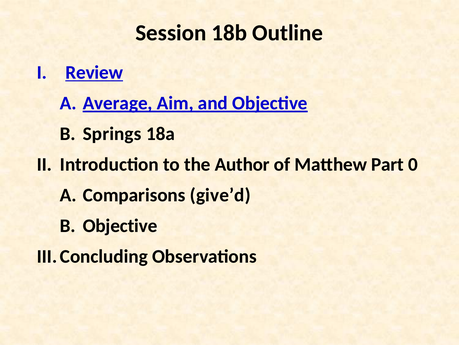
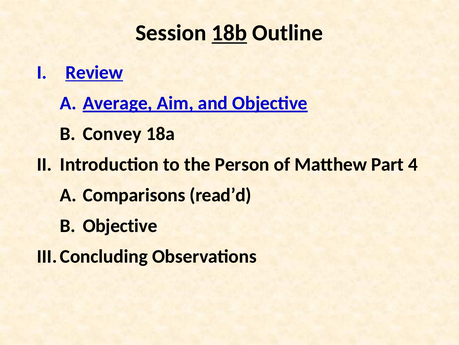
18b underline: none -> present
Springs: Springs -> Convey
Author: Author -> Person
0: 0 -> 4
give’d: give’d -> read’d
